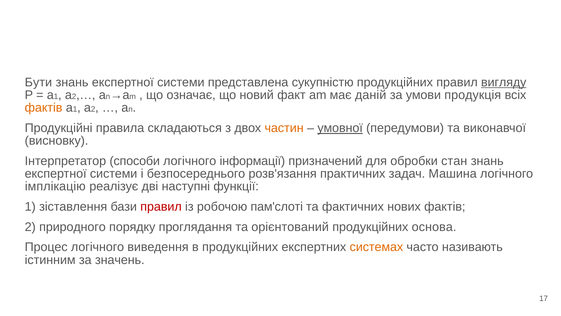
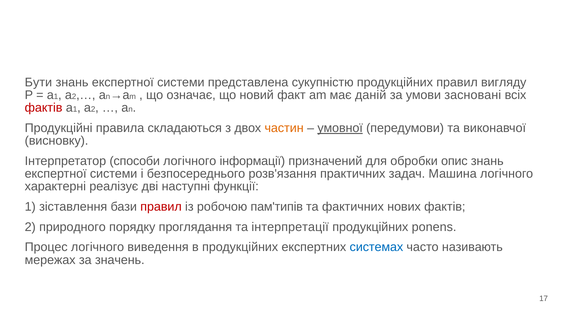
вигляду underline: present -> none
продукція: продукція -> засновані
фактів at (44, 108) colour: orange -> red
стан: стан -> опис
імплікацію: імплікацію -> характерні
пам'слоті: пам'слоті -> пам'типів
орієнтований: орієнтований -> інтерпретації
основа: основа -> ponens
системах colour: orange -> blue
істинним: істинним -> мережах
